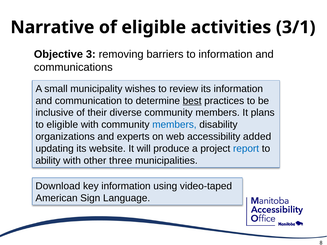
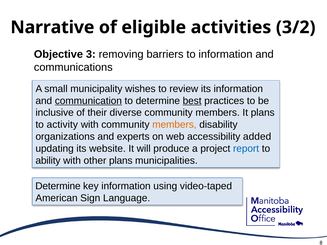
3/1: 3/1 -> 3/2
communication underline: none -> present
to eligible: eligible -> activity
members at (174, 125) colour: blue -> orange
other three: three -> plans
Download at (58, 186): Download -> Determine
